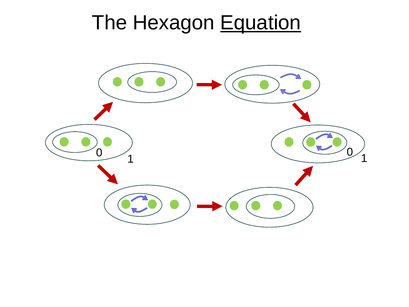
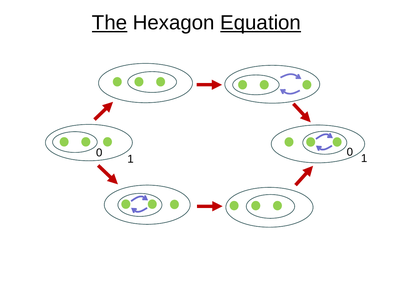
The underline: none -> present
